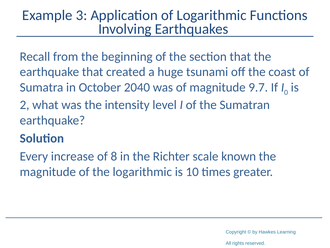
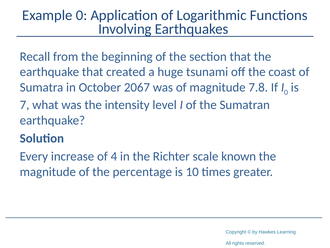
Example 3: 3 -> 0
2040: 2040 -> 2067
9.7: 9.7 -> 7.8
2: 2 -> 7
8: 8 -> 4
the logarithmic: logarithmic -> percentage
